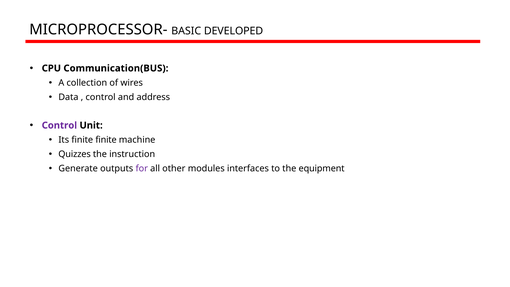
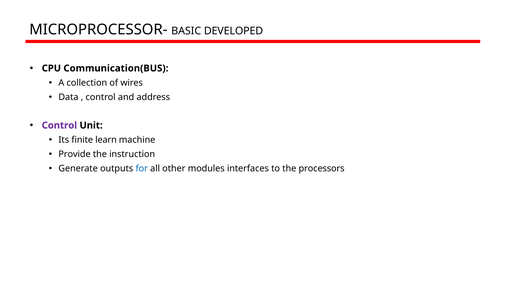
finite finite: finite -> learn
Quizzes: Quizzes -> Provide
for colour: purple -> blue
equipment: equipment -> processors
